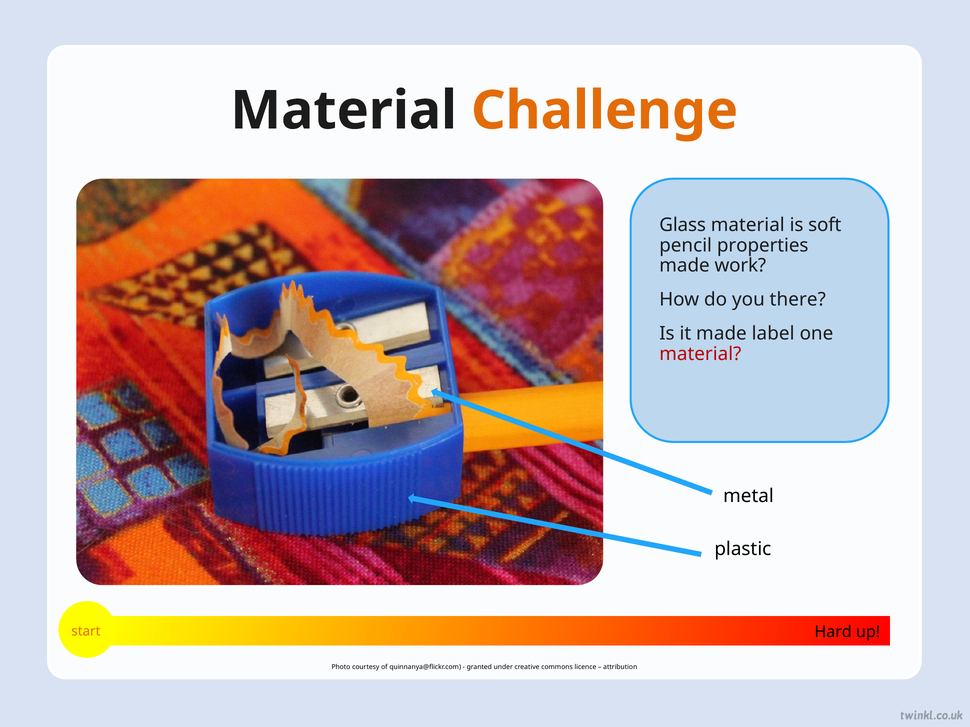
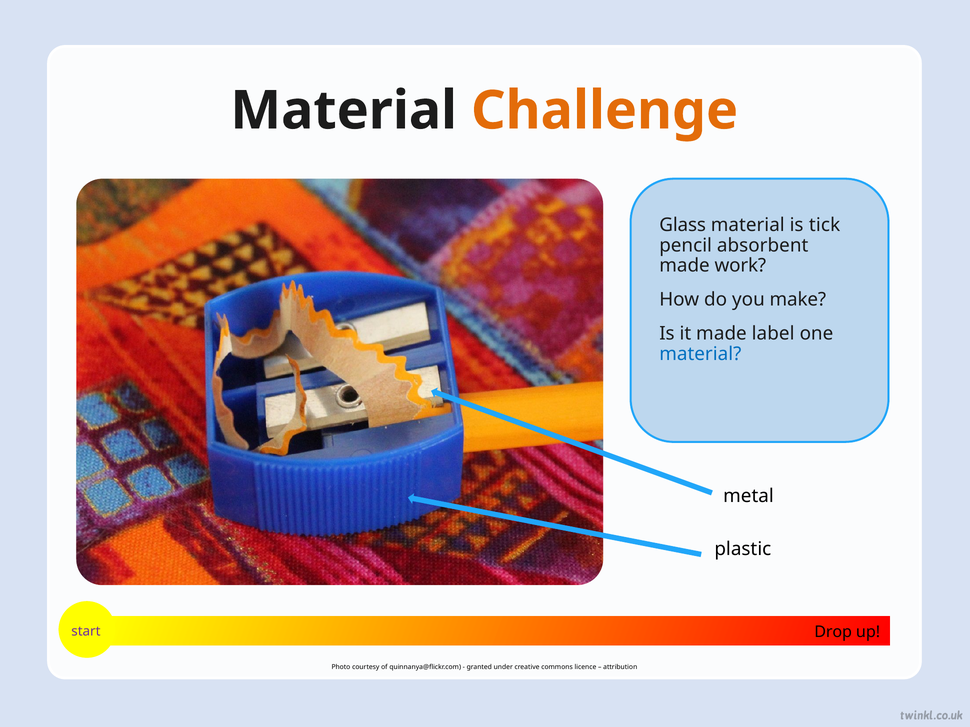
soft: soft -> tick
properties: properties -> absorbent
there: there -> make
material at (700, 354) colour: red -> blue
start colour: orange -> purple
Hard: Hard -> Drop
